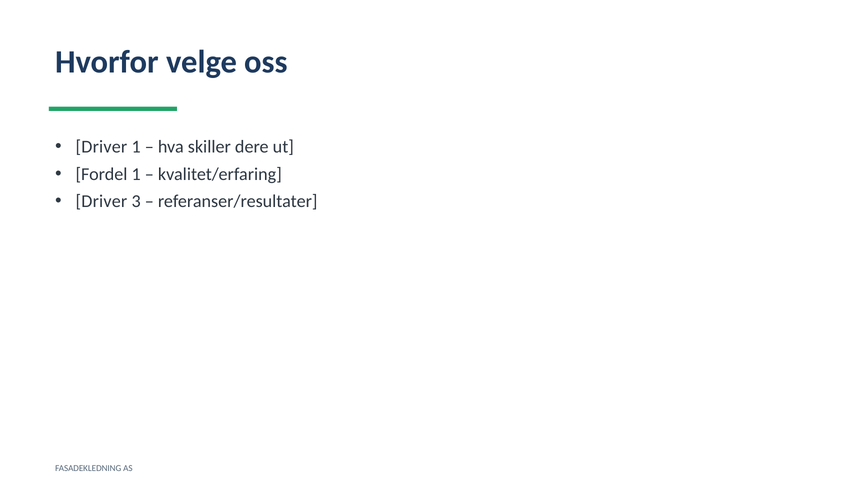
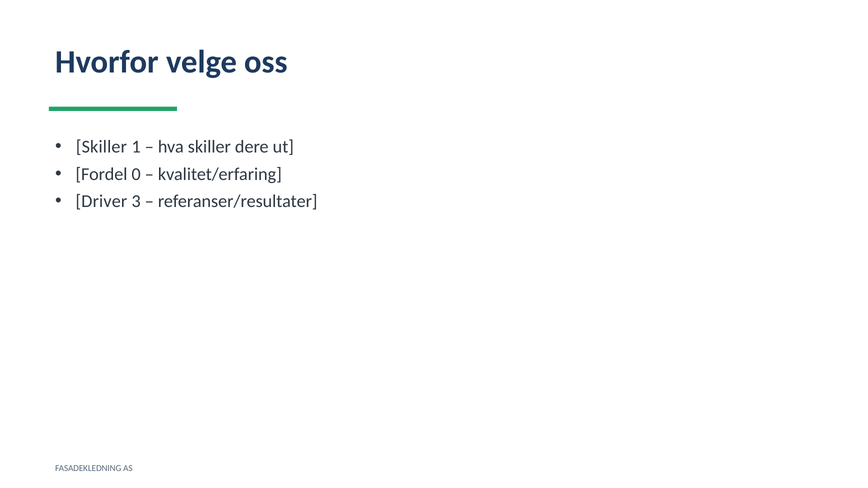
Driver at (101, 147): Driver -> Skiller
Fordel 1: 1 -> 0
